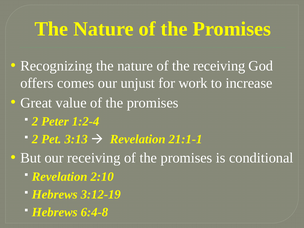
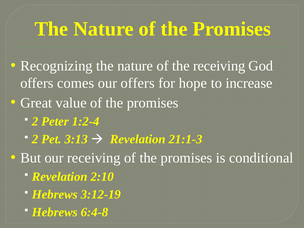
our unjust: unjust -> offers
work: work -> hope
21:1-1: 21:1-1 -> 21:1-3
